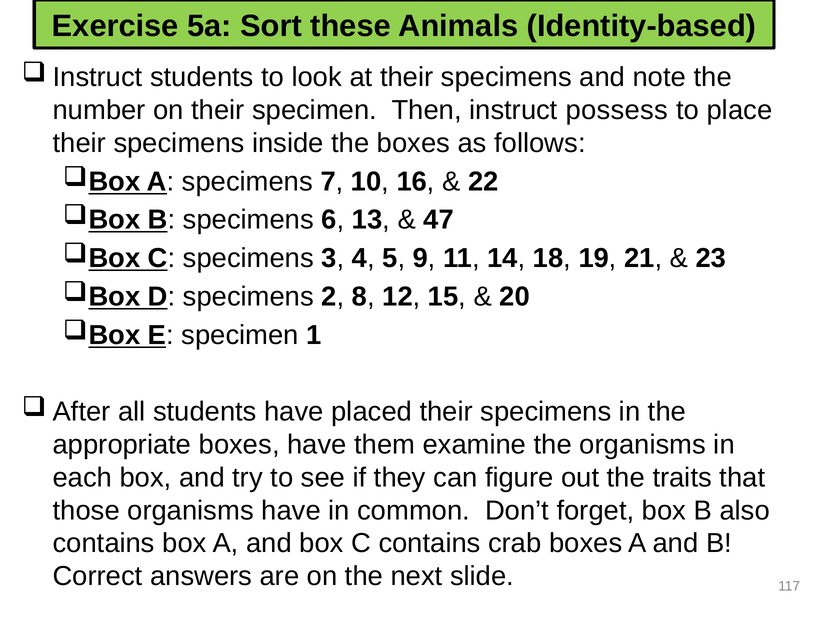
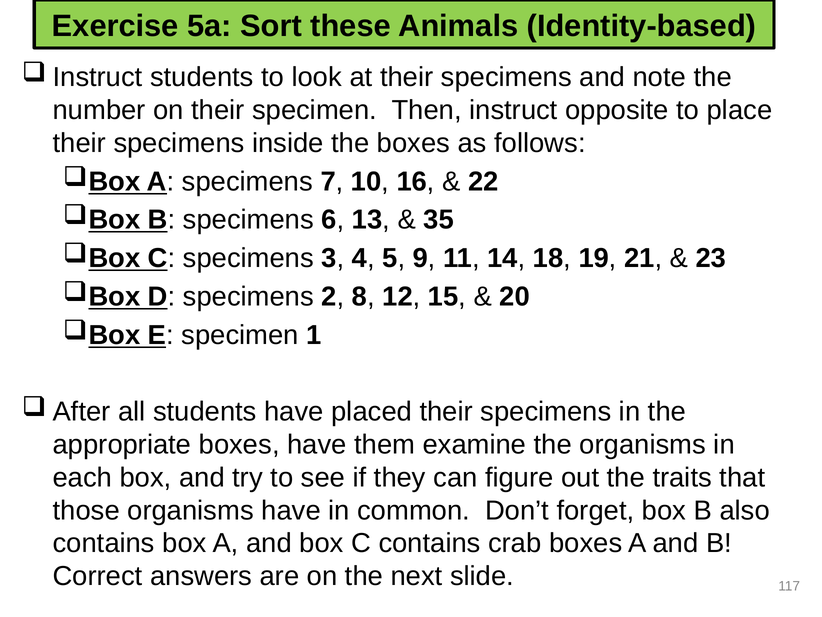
possess: possess -> opposite
47: 47 -> 35
